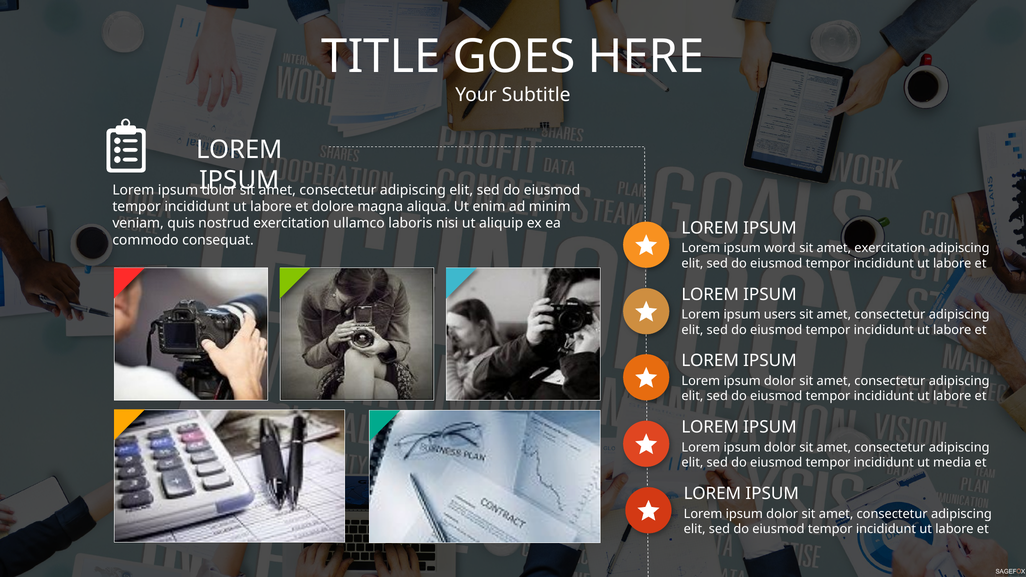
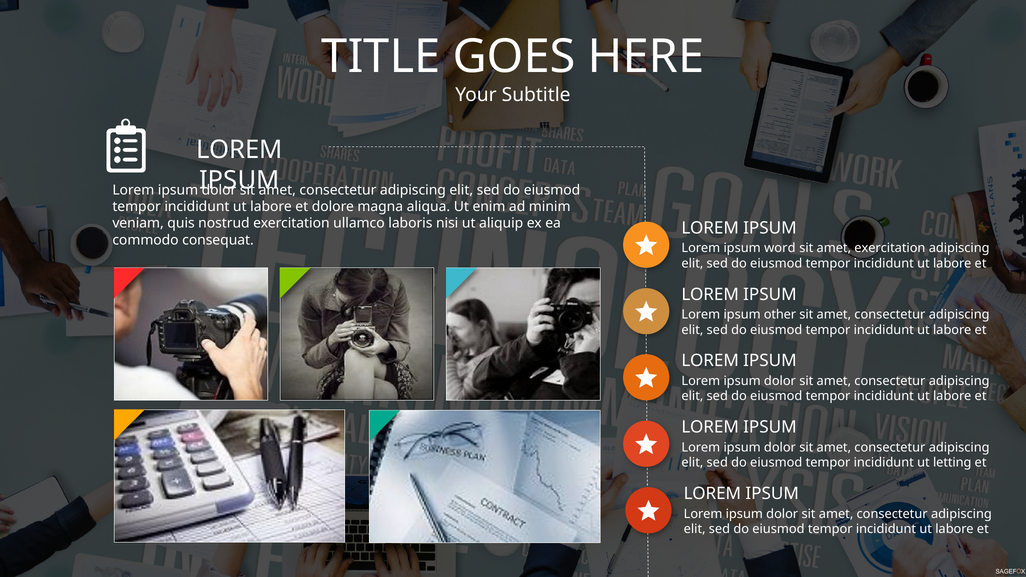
users: users -> other
media: media -> letting
